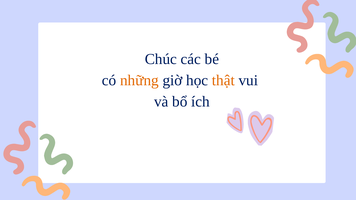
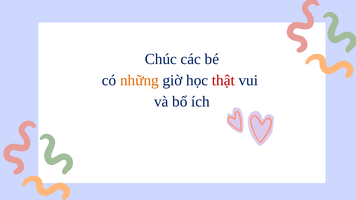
thật colour: orange -> red
